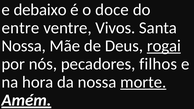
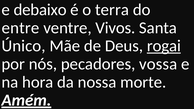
doce: doce -> terra
Nossa at (24, 46): Nossa -> Único
filhos: filhos -> vossa
morte underline: present -> none
